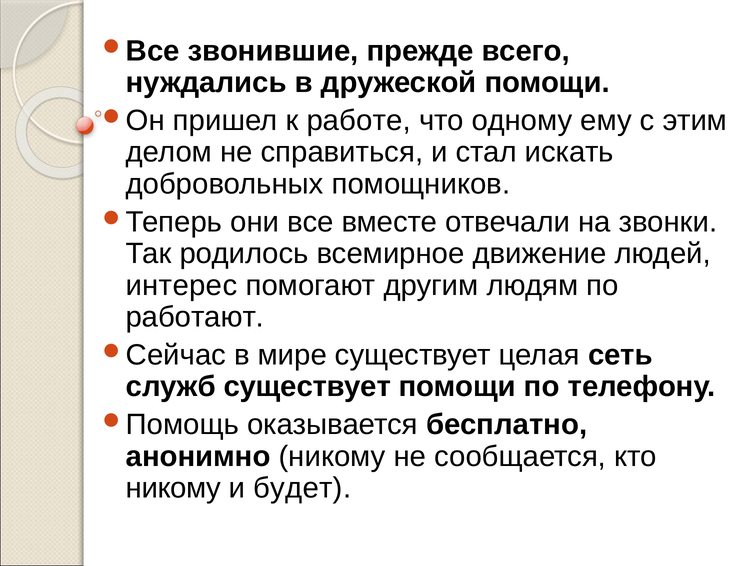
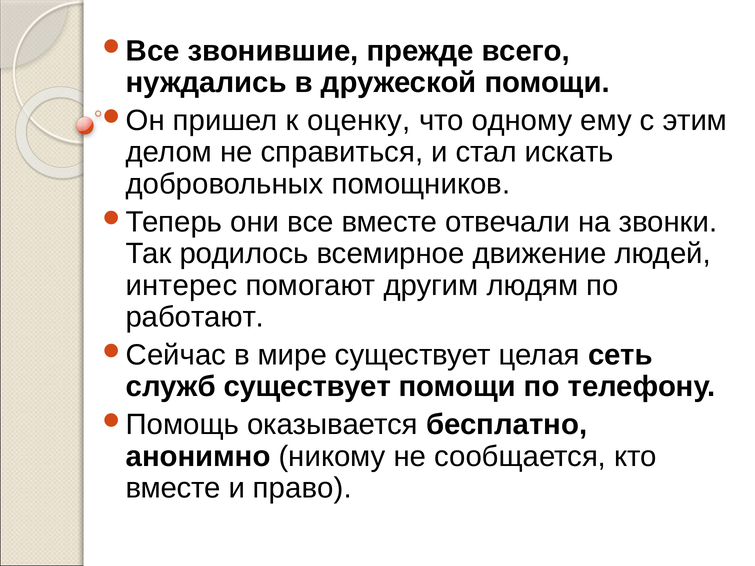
работе: работе -> оценку
никому at (173, 488): никому -> вместе
будет: будет -> право
